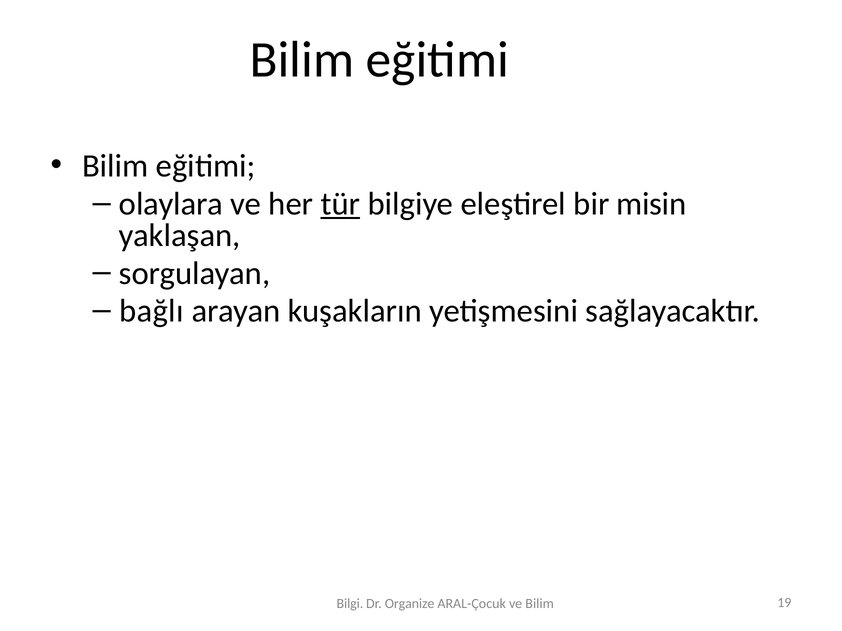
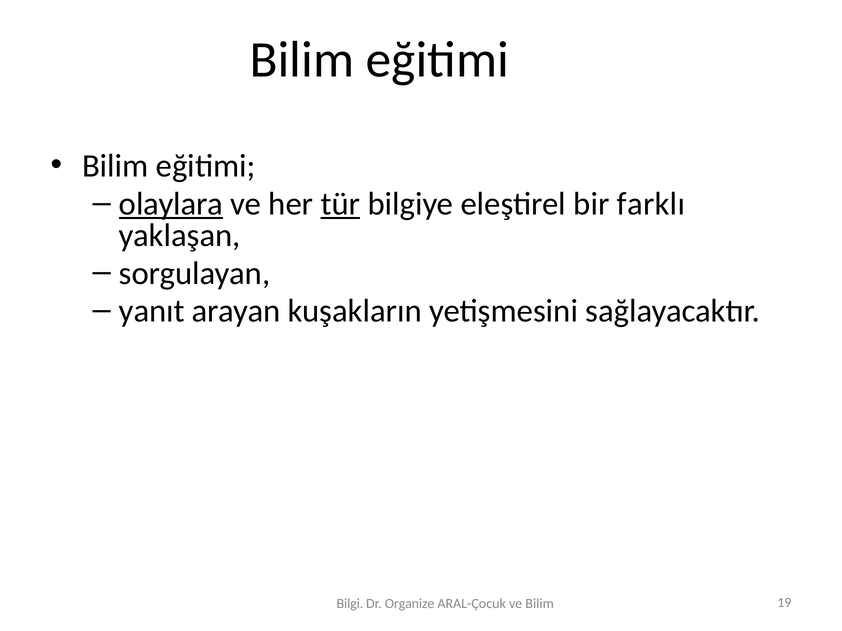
olaylara underline: none -> present
misin: misin -> farklı
bağlı: bağlı -> yanıt
